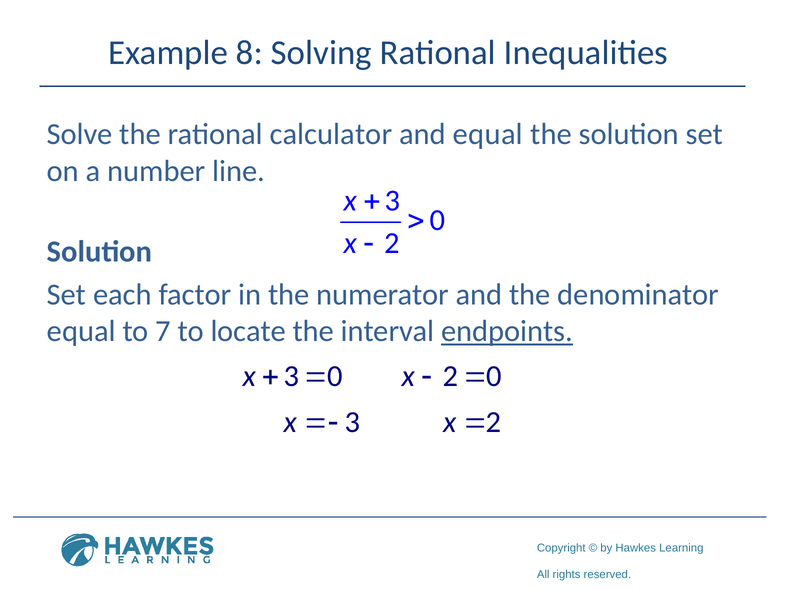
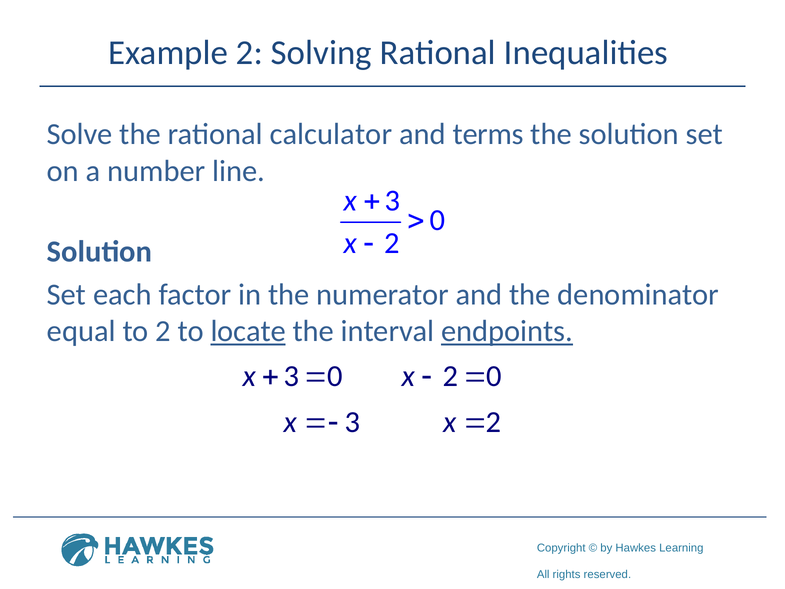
Example 8: 8 -> 2
and equal: equal -> terms
to 7: 7 -> 2
locate underline: none -> present
